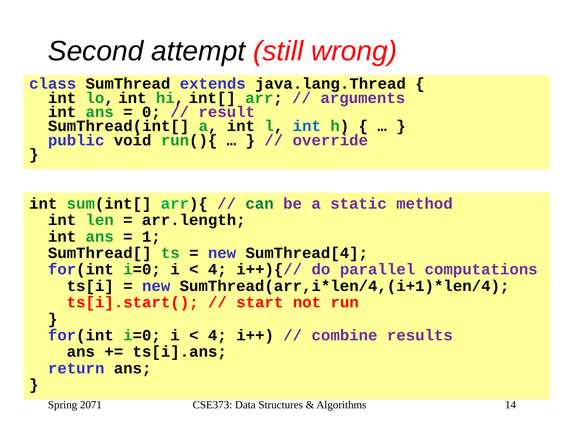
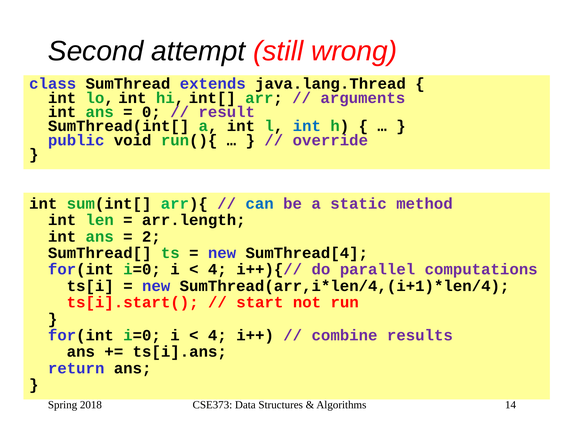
can colour: green -> blue
1: 1 -> 2
2071: 2071 -> 2018
